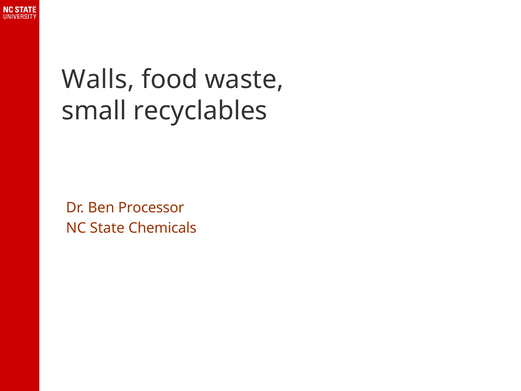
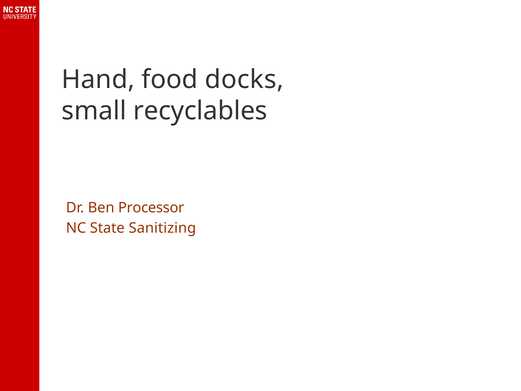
Walls: Walls -> Hand
waste: waste -> docks
Chemicals: Chemicals -> Sanitizing
